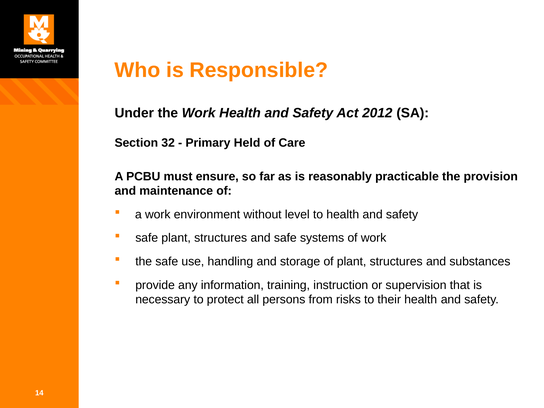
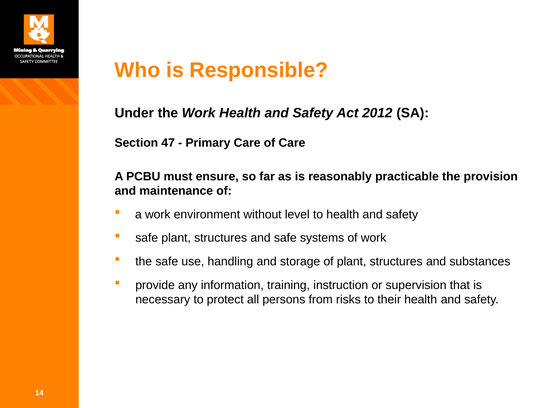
32: 32 -> 47
Primary Held: Held -> Care
